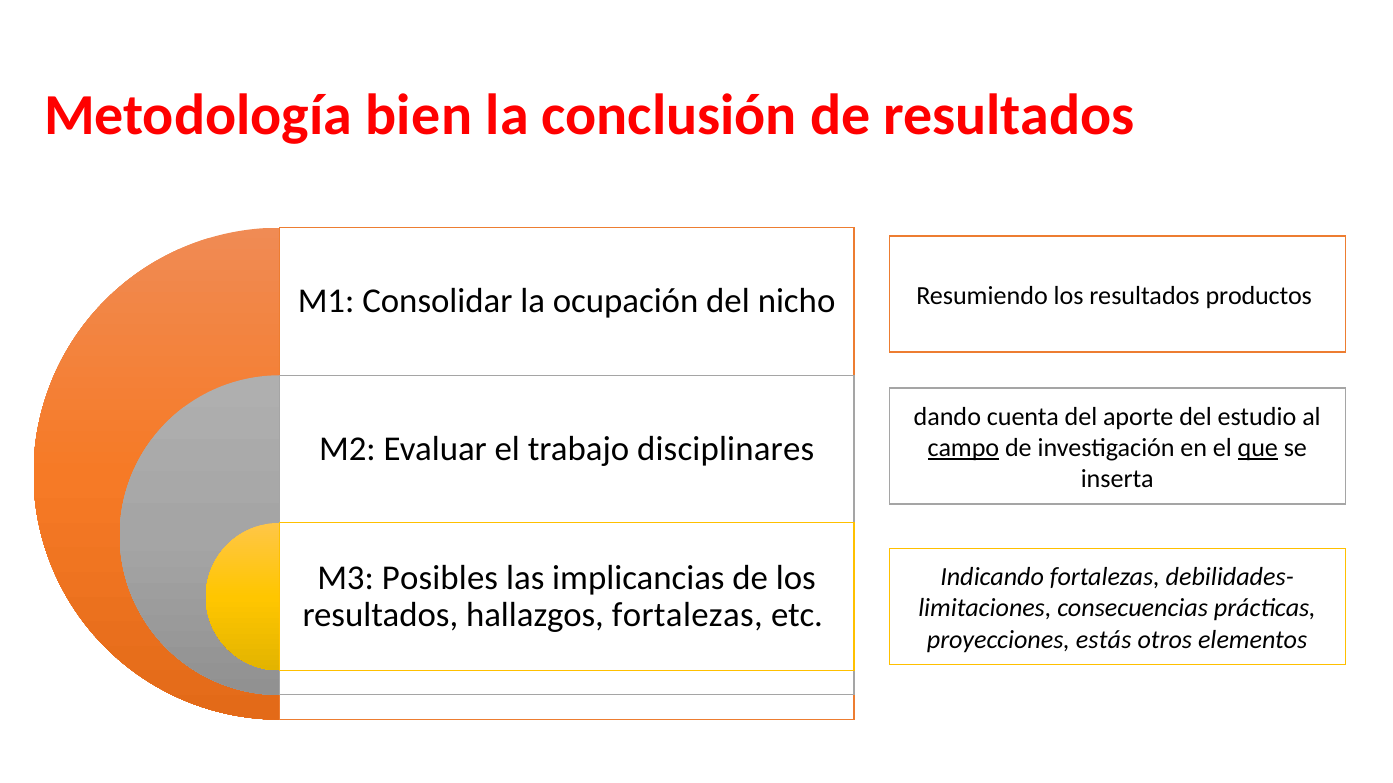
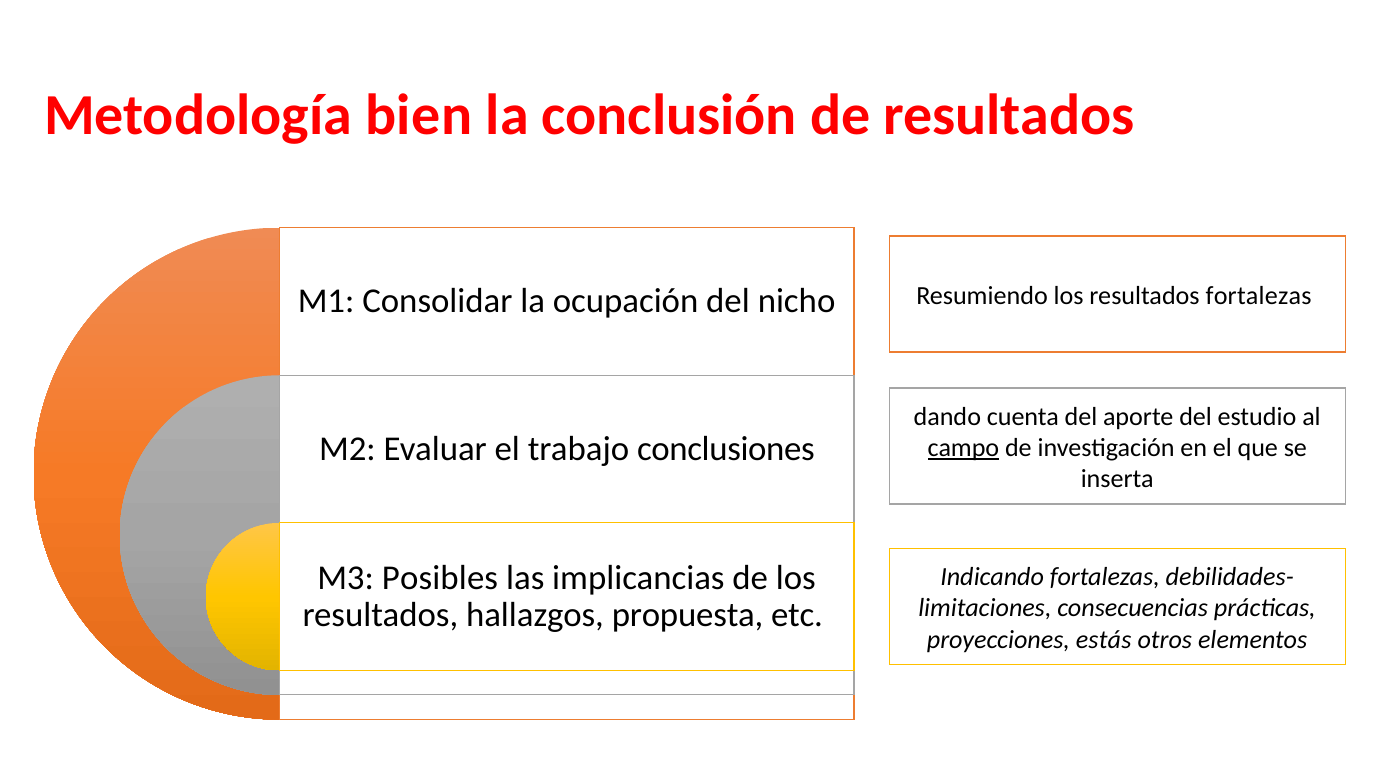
resultados productos: productos -> fortalezas
disciplinares: disciplinares -> conclusiones
que underline: present -> none
hallazgos fortalezas: fortalezas -> propuesta
